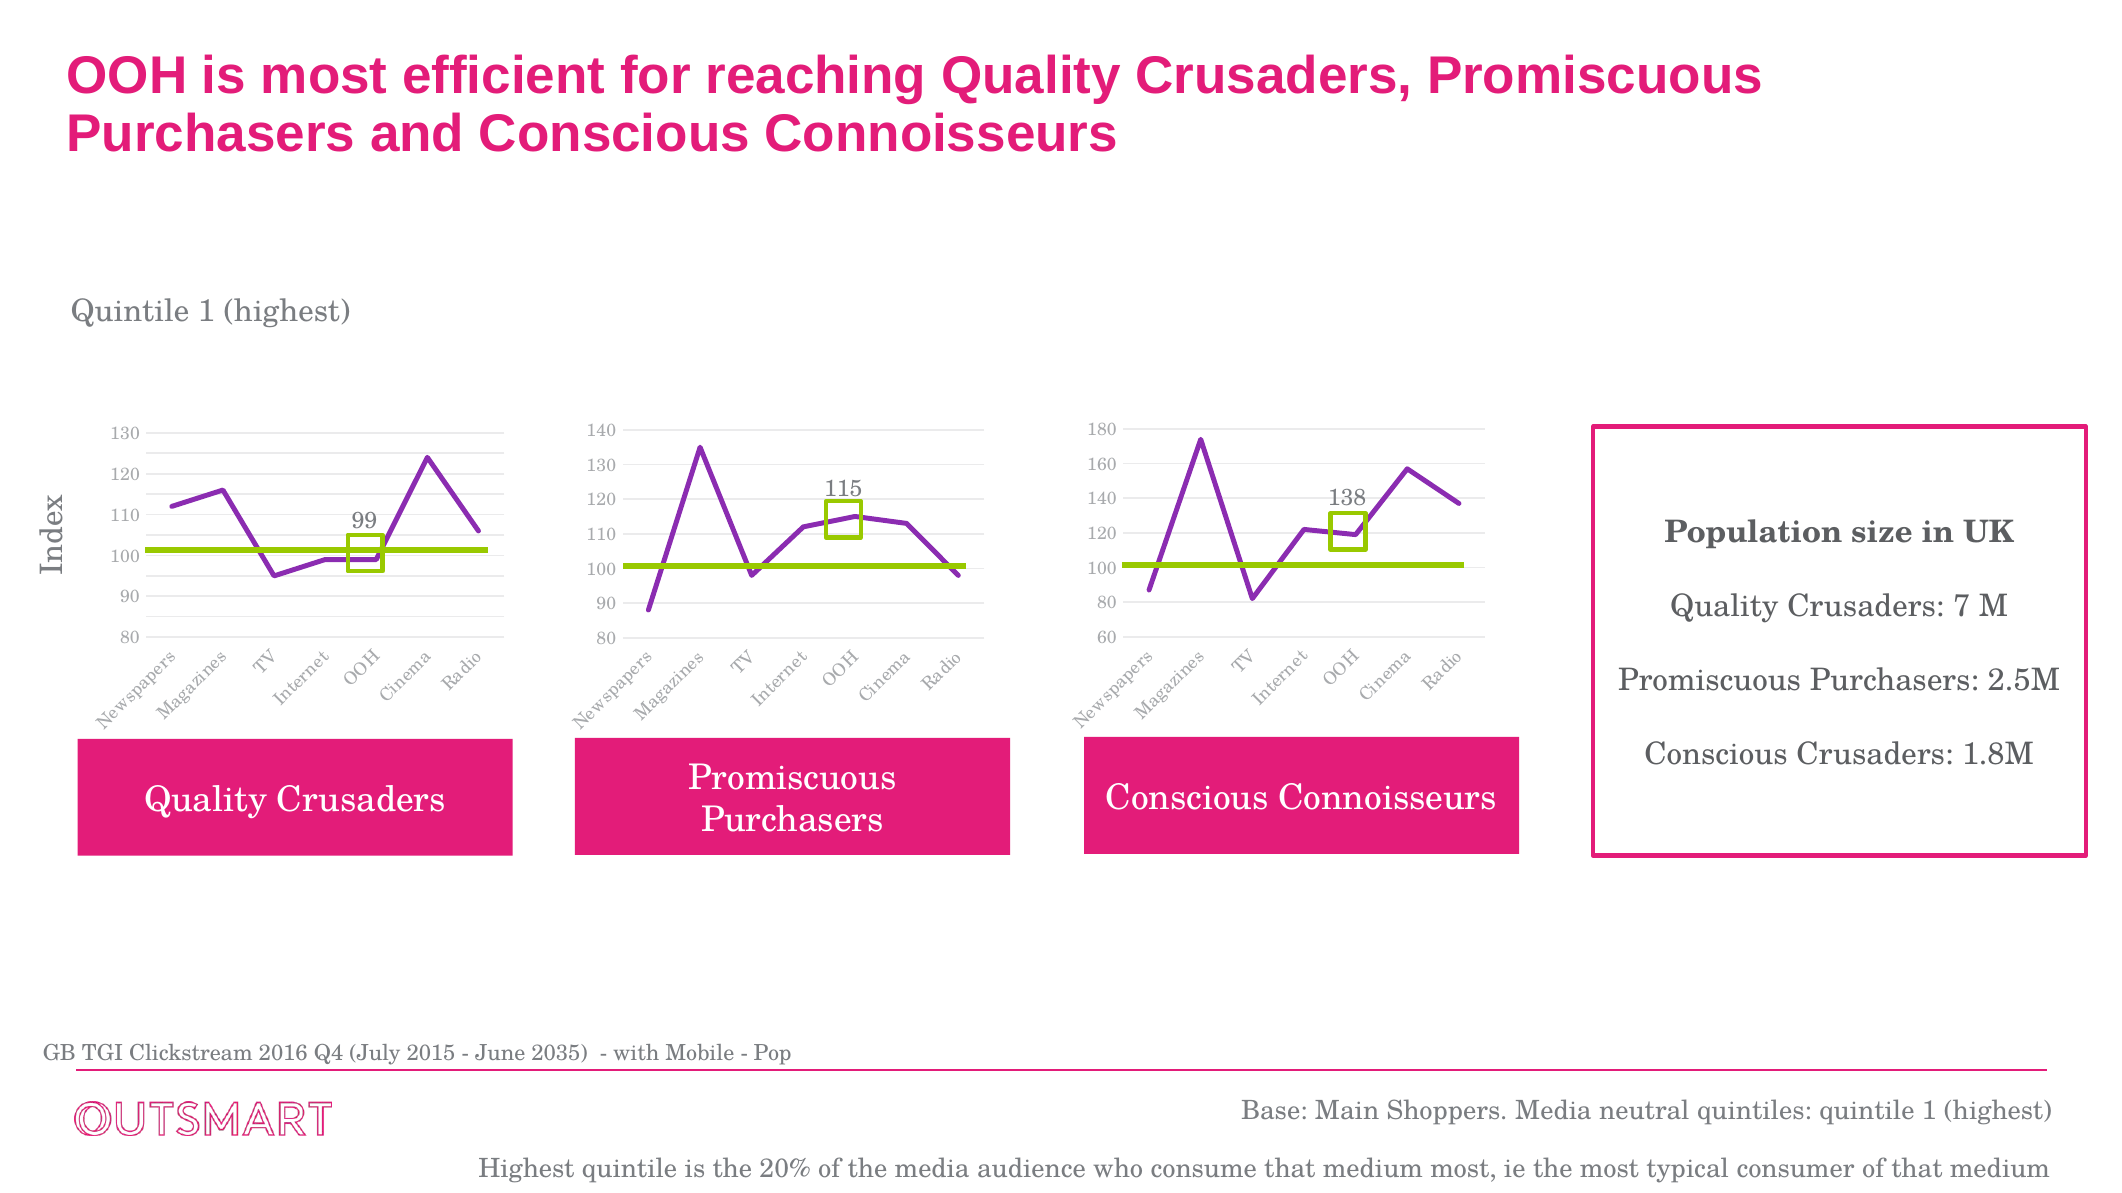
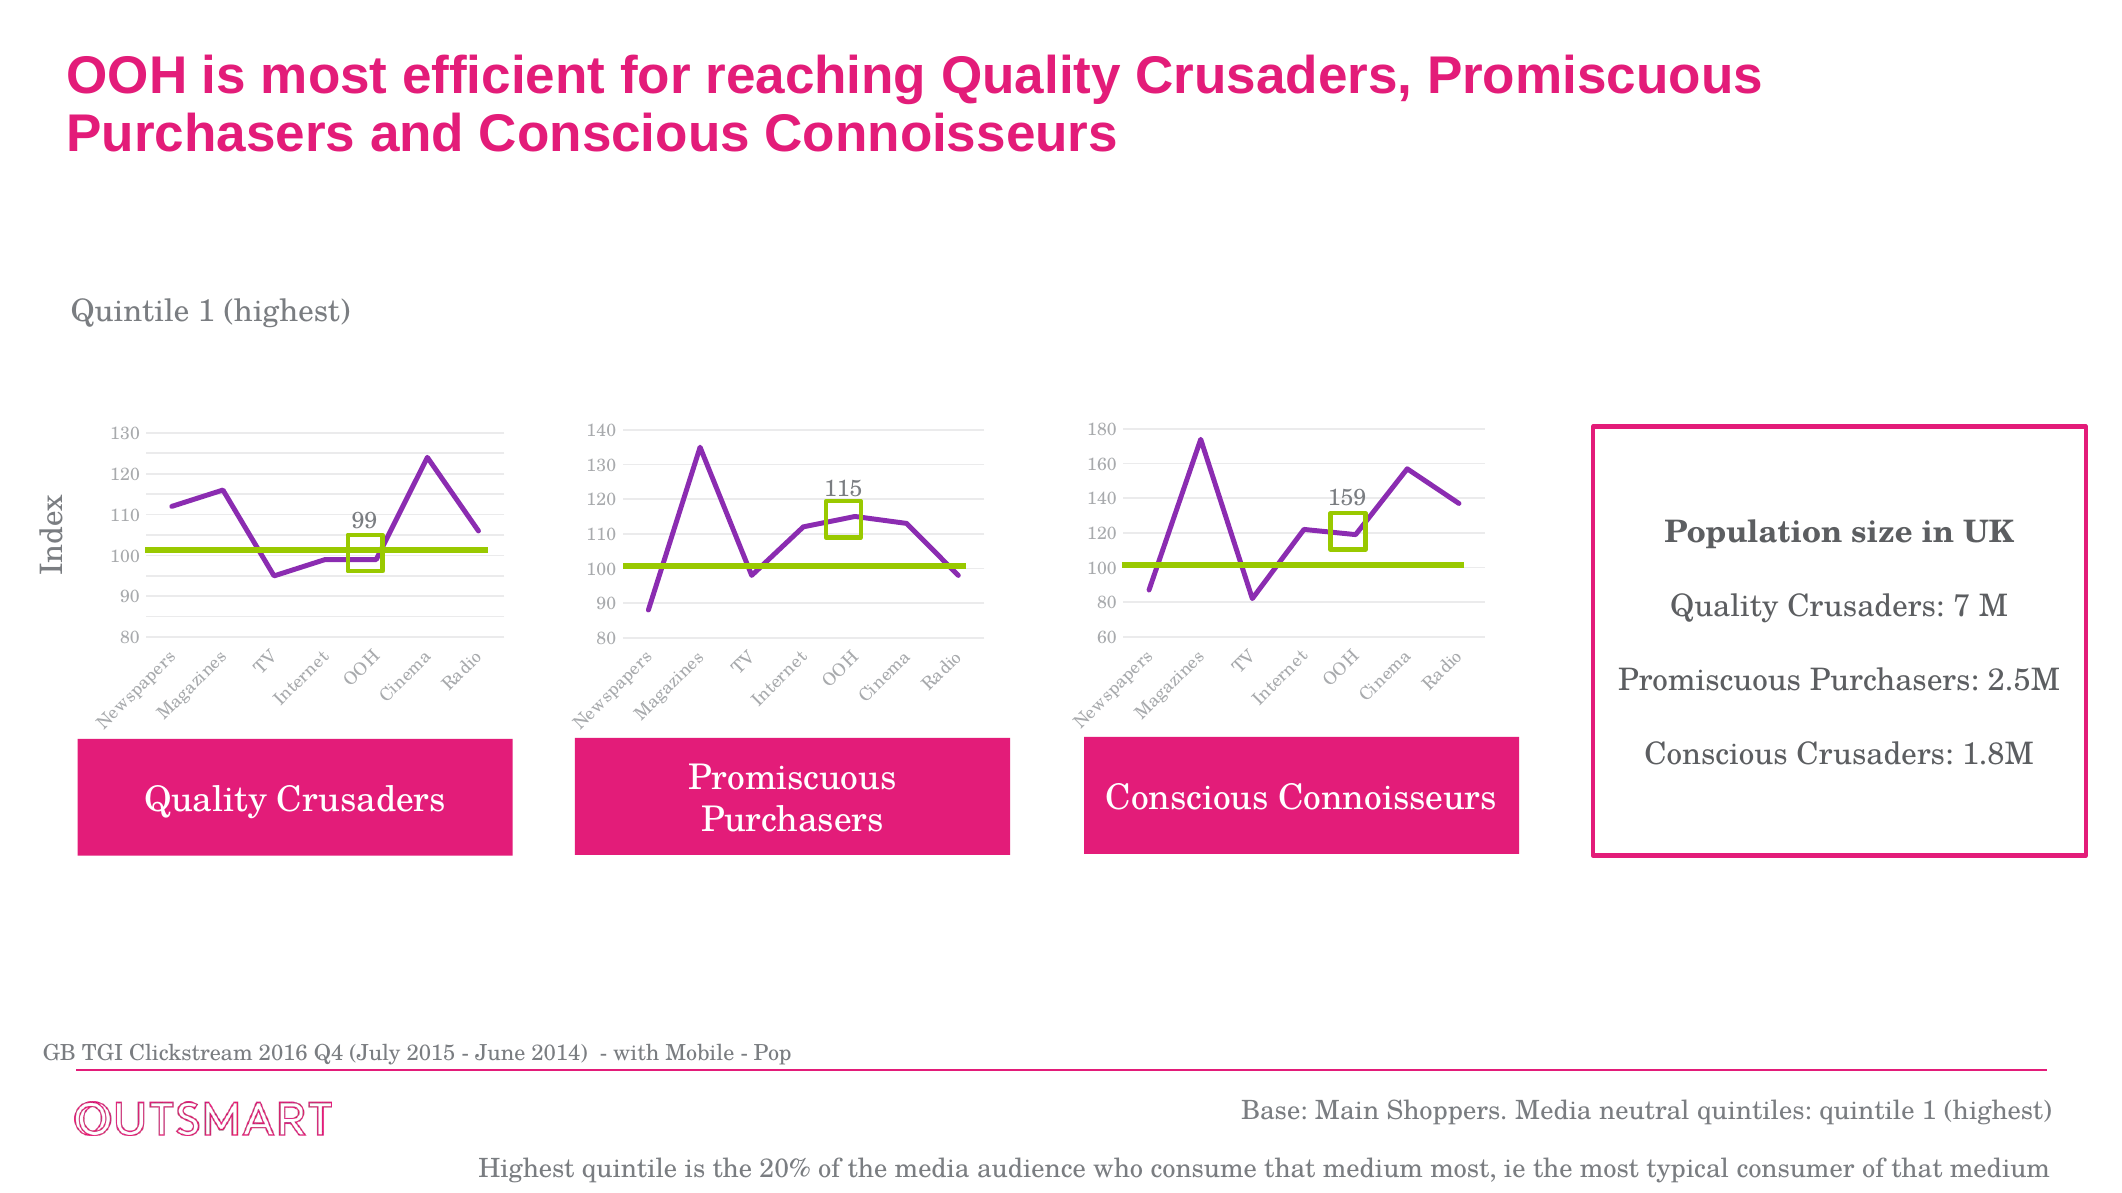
138: 138 -> 159
2035: 2035 -> 2014
